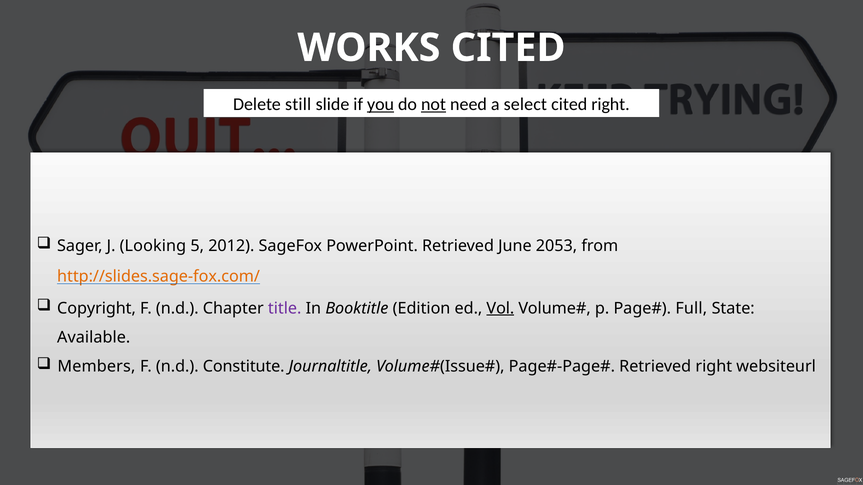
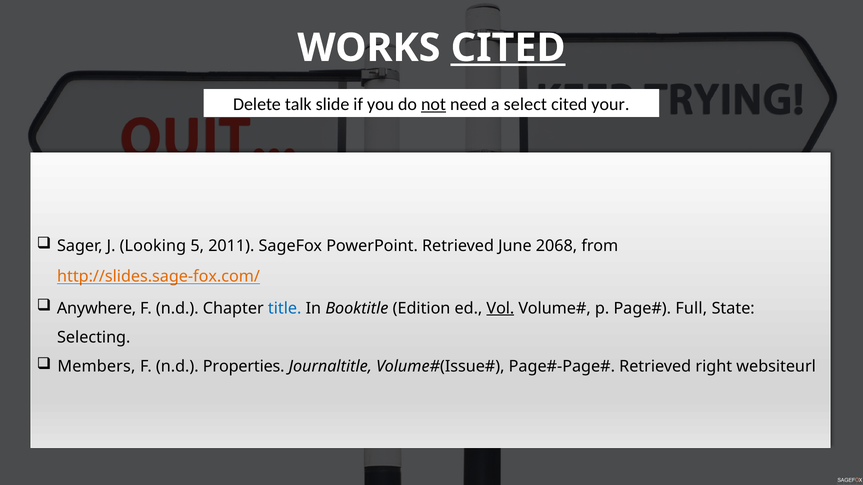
CITED at (508, 48) underline: none -> present
still: still -> talk
you underline: present -> none
cited right: right -> your
2012: 2012 -> 2011
2053: 2053 -> 2068
Copyright: Copyright -> Anywhere
title colour: purple -> blue
Available: Available -> Selecting
Constitute: Constitute -> Properties
